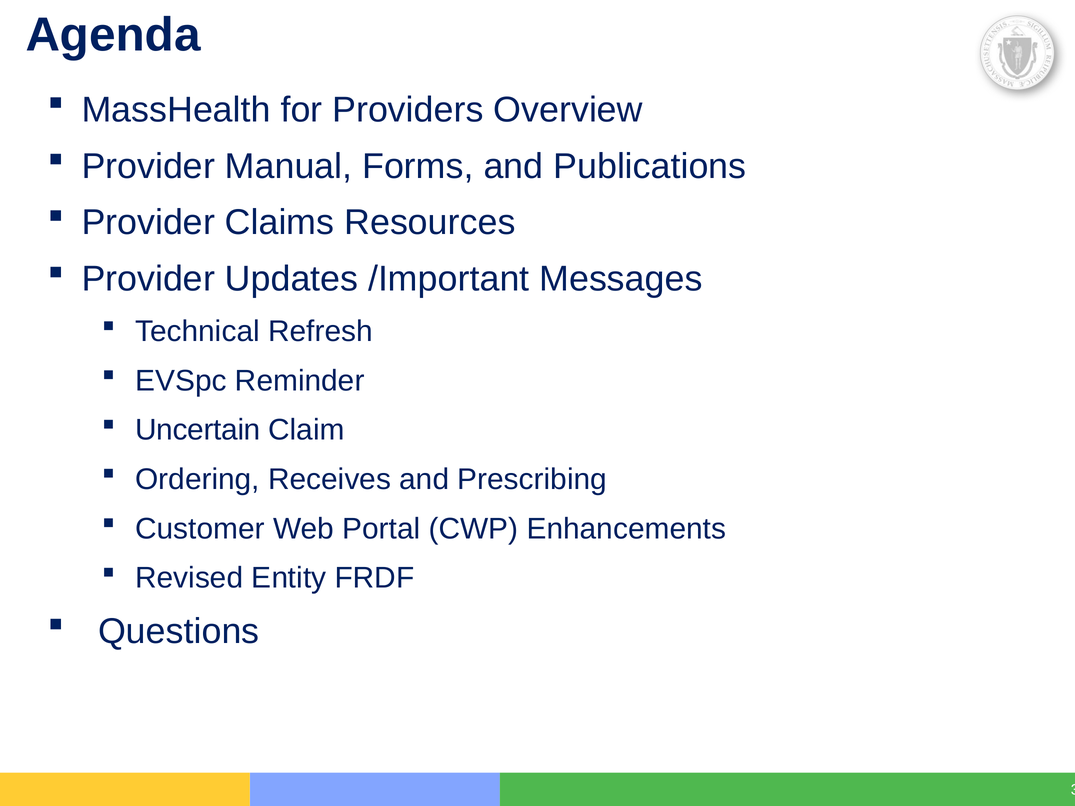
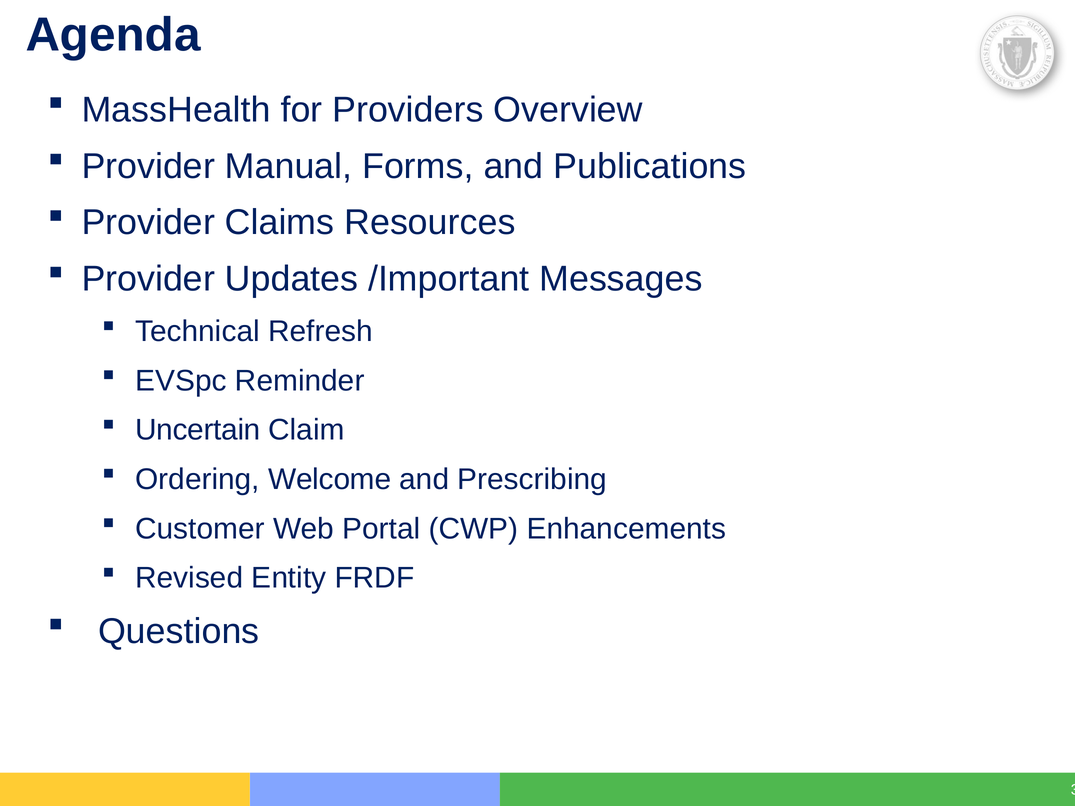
Receives: Receives -> Welcome
